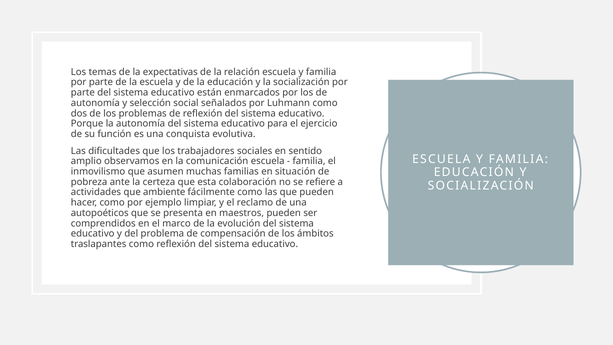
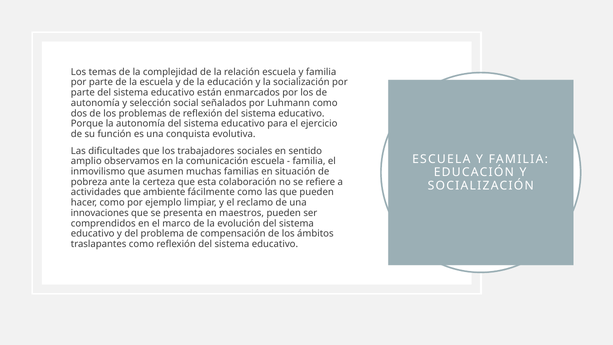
expectativas: expectativas -> complejidad
autopoéticos: autopoéticos -> innovaciones
